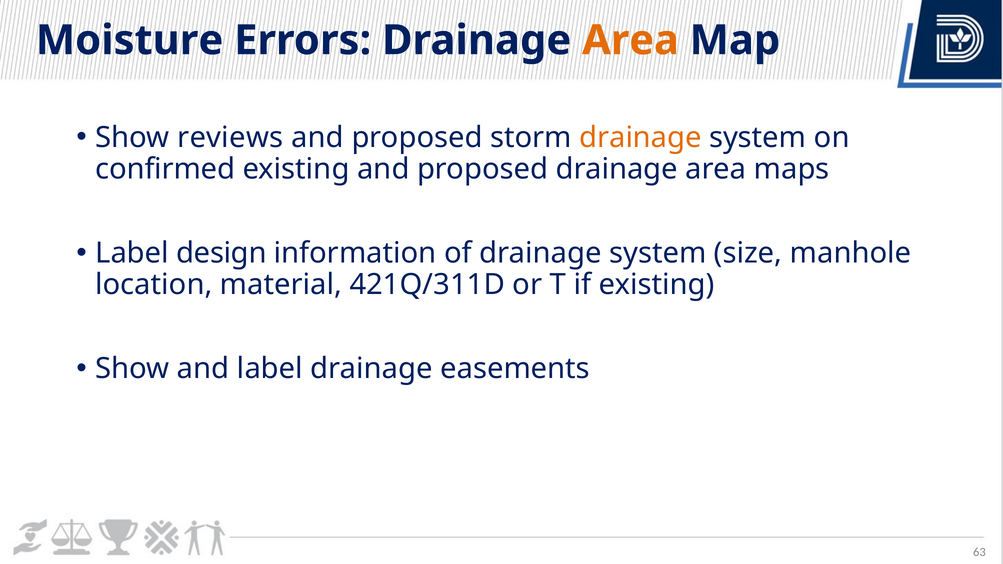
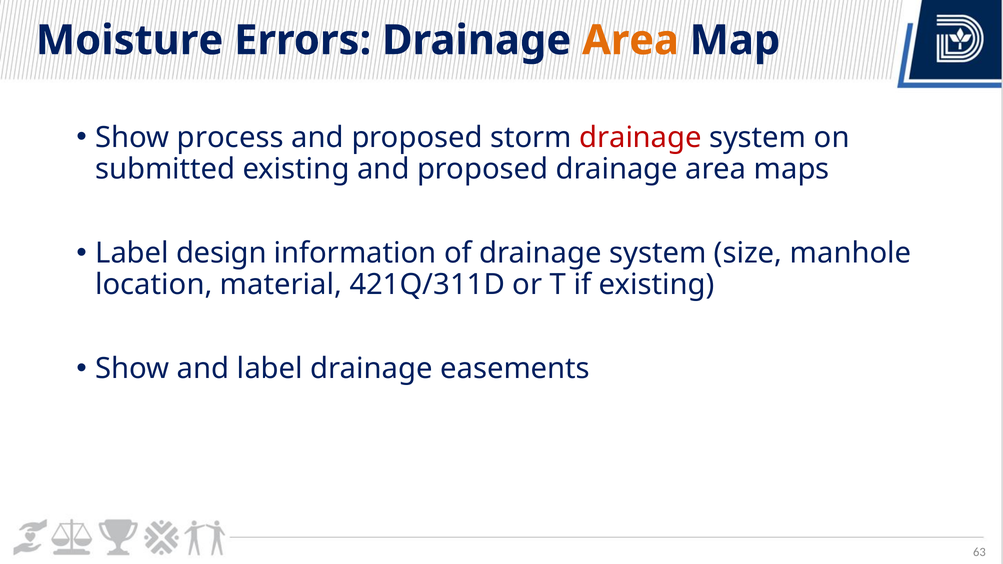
reviews: reviews -> process
drainage at (640, 137) colour: orange -> red
confirmed: confirmed -> submitted
